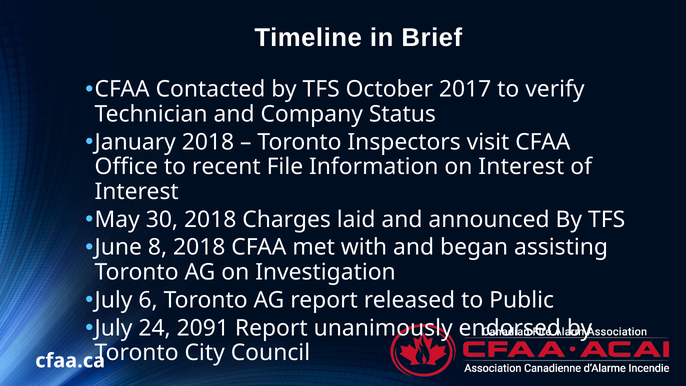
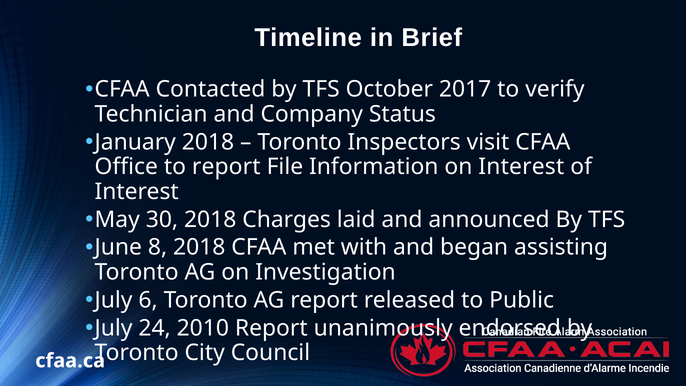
to recent: recent -> report
2091: 2091 -> 2010
